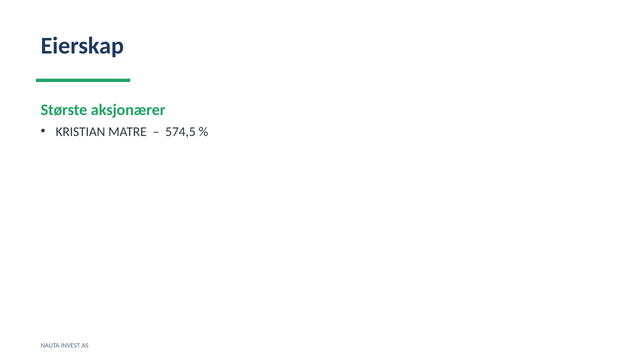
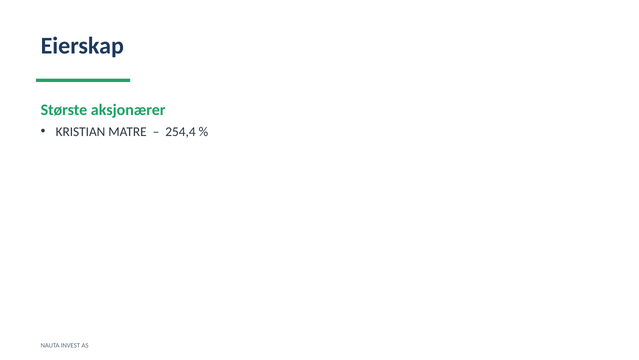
574,5: 574,5 -> 254,4
